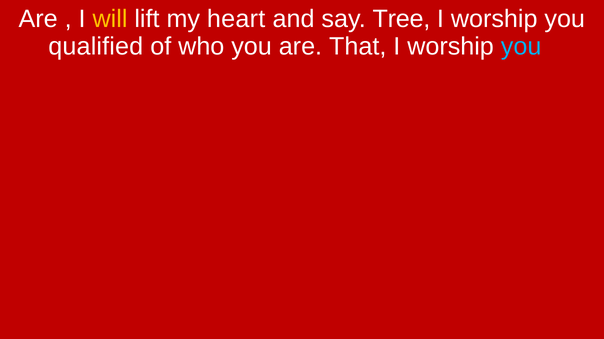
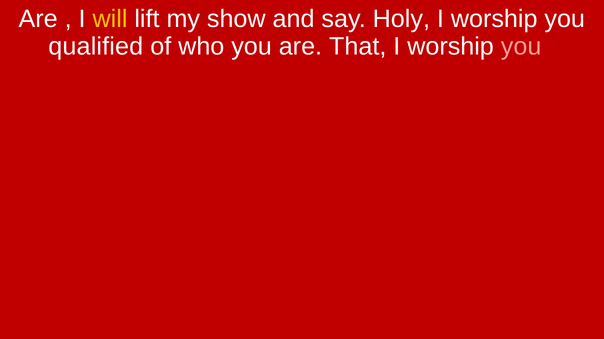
heart: heart -> show
Tree: Tree -> Holy
you at (521, 46) colour: light blue -> pink
